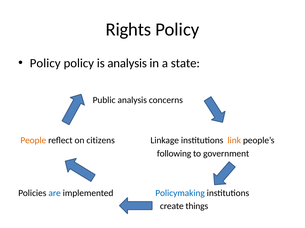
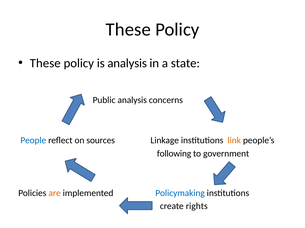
Rights at (128, 30): Rights -> These
Policy at (45, 63): Policy -> These
People colour: orange -> blue
citizens: citizens -> sources
are colour: blue -> orange
things: things -> rights
